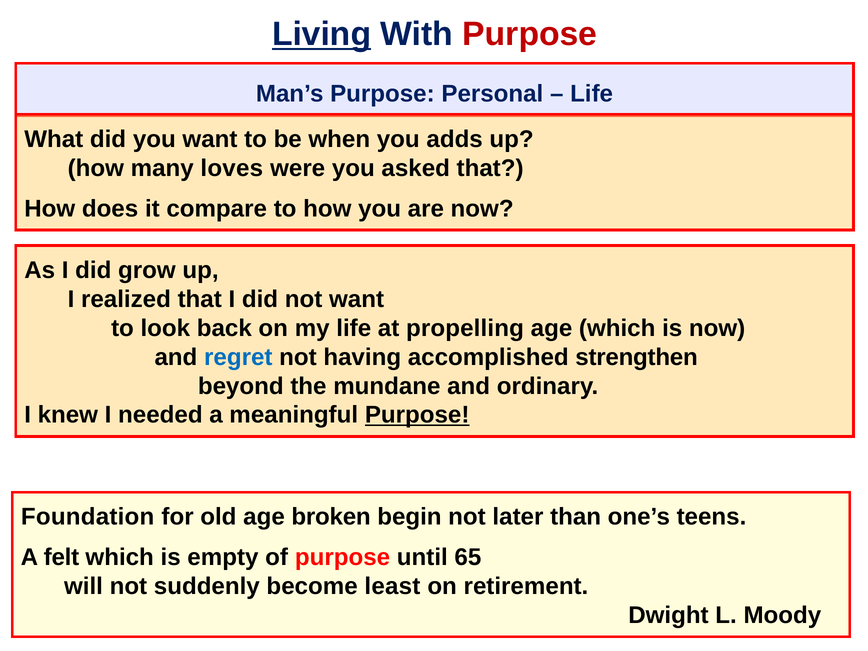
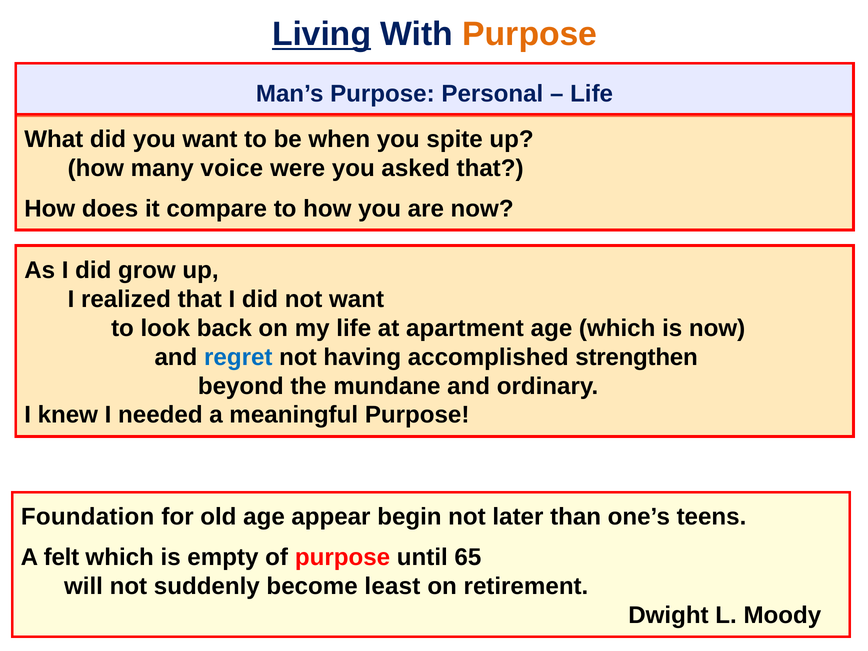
Purpose at (530, 34) colour: red -> orange
adds: adds -> spite
loves: loves -> voice
propelling: propelling -> apartment
Purpose at (417, 415) underline: present -> none
broken: broken -> appear
